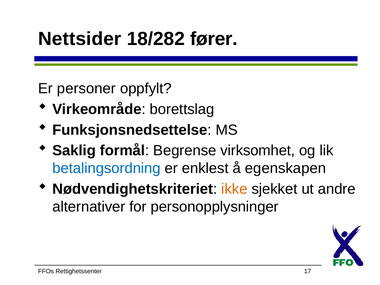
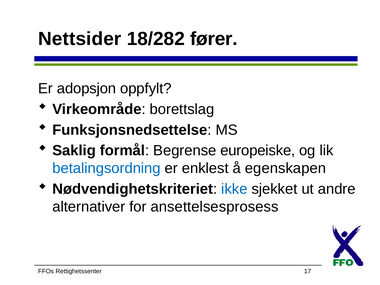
personer: personer -> adopsjon
virksomhet: virksomhet -> europeiske
ikke colour: orange -> blue
personopplysninger: personopplysninger -> ansettelsesprosess
